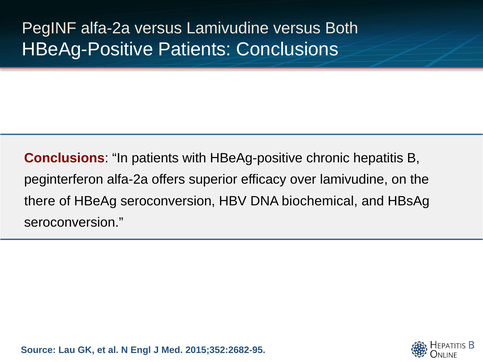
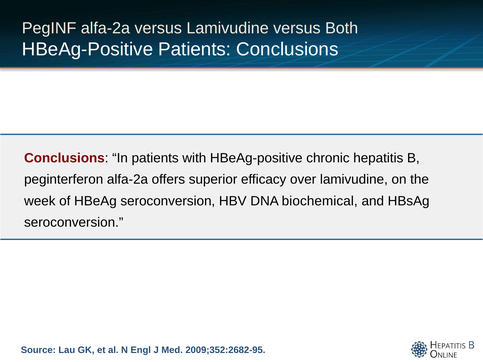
there: there -> week
2015;352:2682-95: 2015;352:2682-95 -> 2009;352:2682-95
